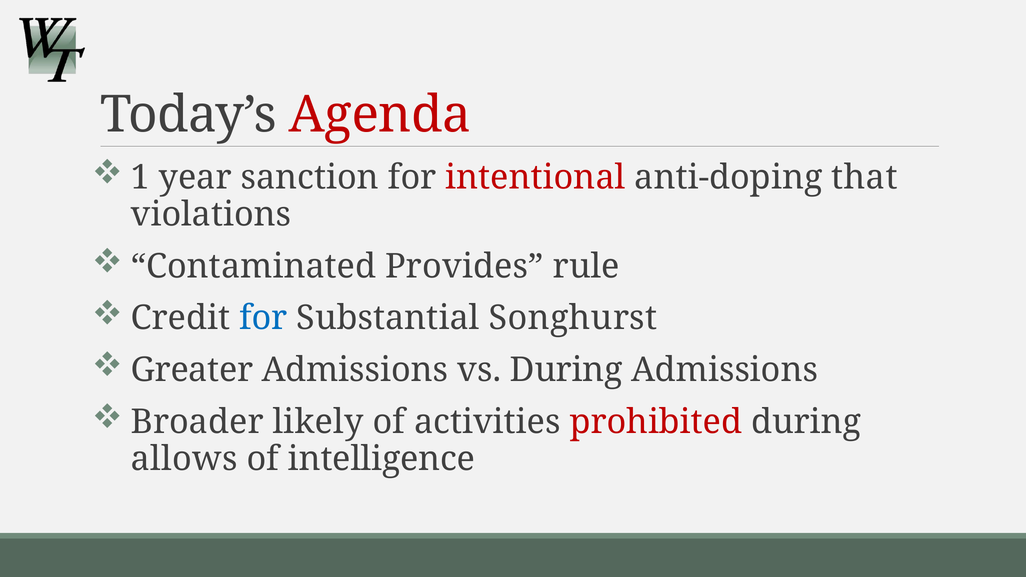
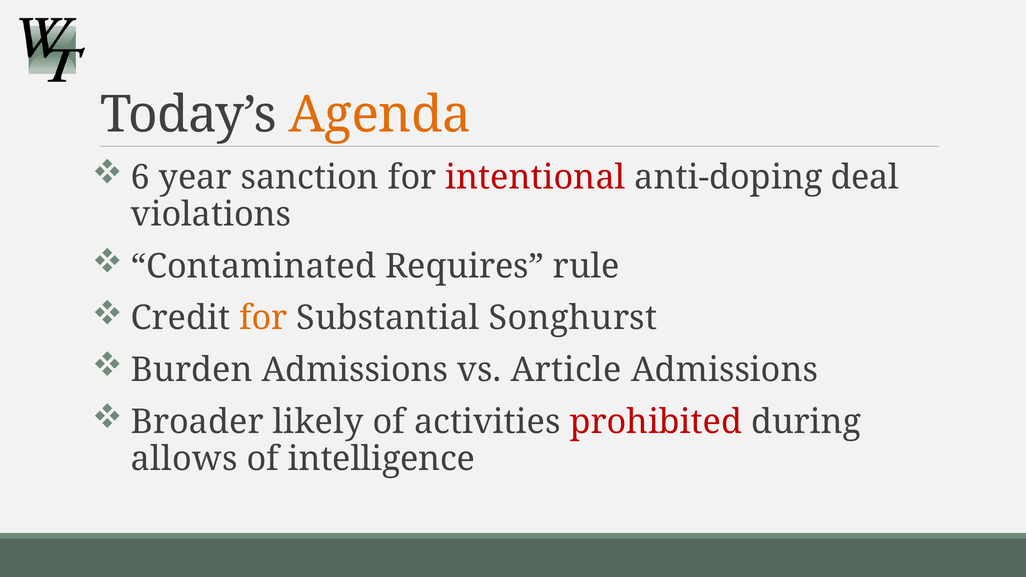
Agenda colour: red -> orange
1: 1 -> 6
that: that -> deal
Provides: Provides -> Requires
for at (263, 318) colour: blue -> orange
Greater: Greater -> Burden
vs During: During -> Article
